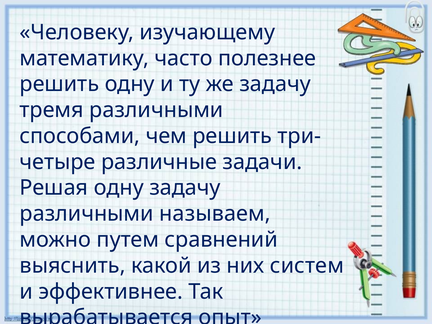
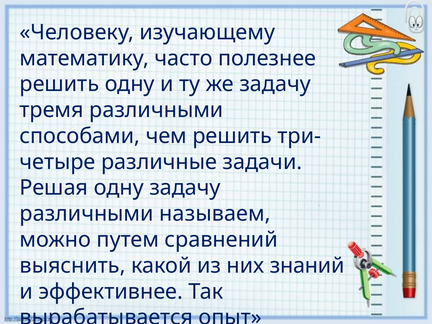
систем: систем -> знаний
